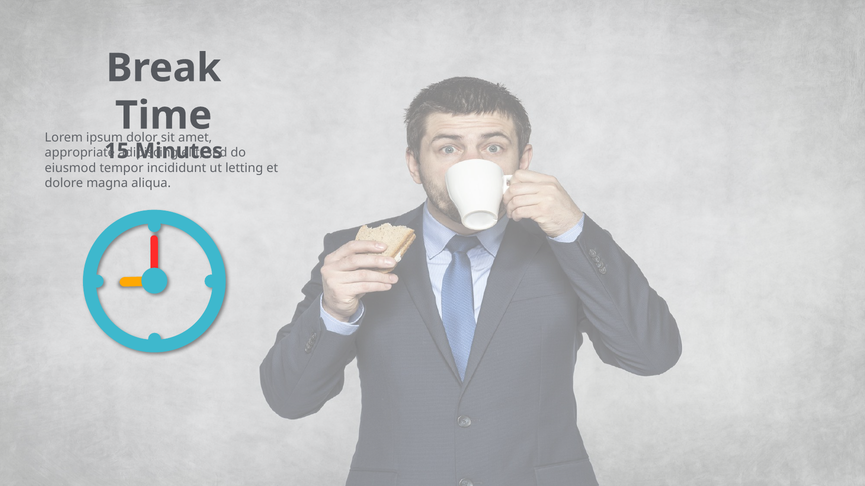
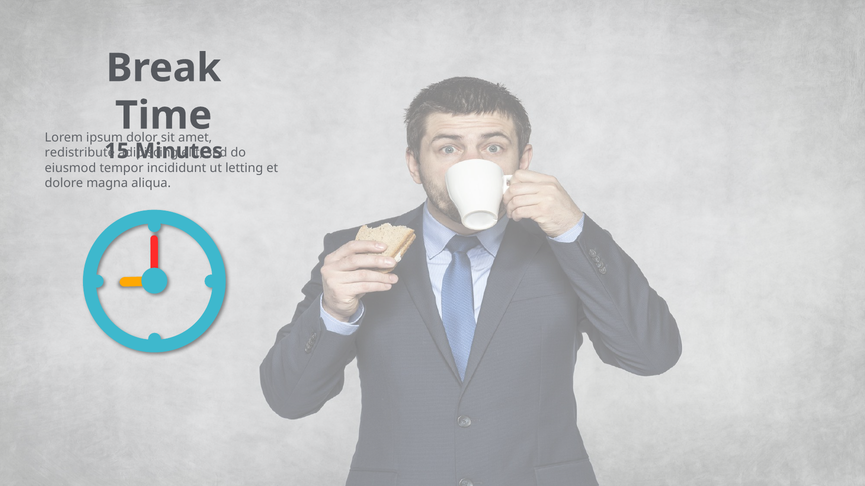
appropriate: appropriate -> redistribute
